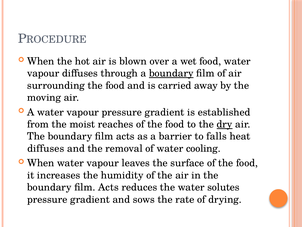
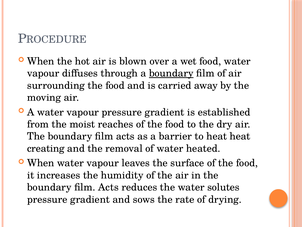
dry underline: present -> none
to falls: falls -> heat
diffuses at (46, 148): diffuses -> creating
cooling: cooling -> heated
